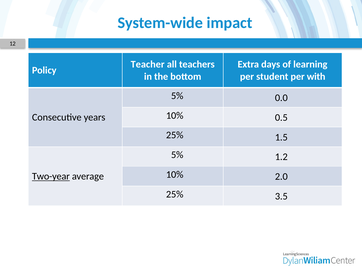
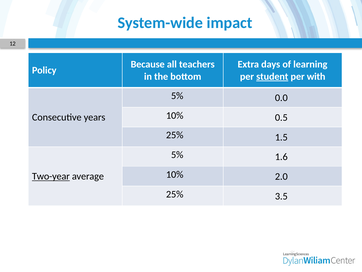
Teacher: Teacher -> Because
student underline: none -> present
1.2: 1.2 -> 1.6
